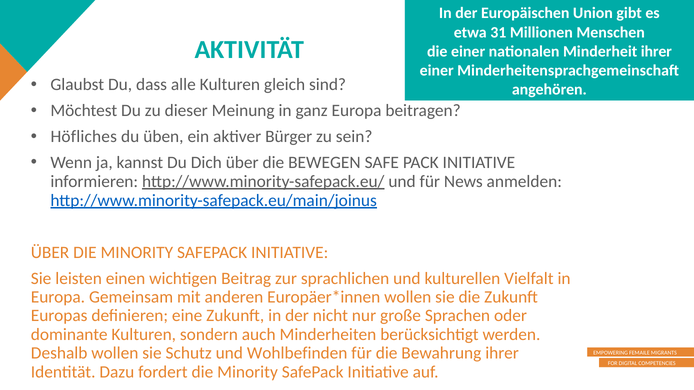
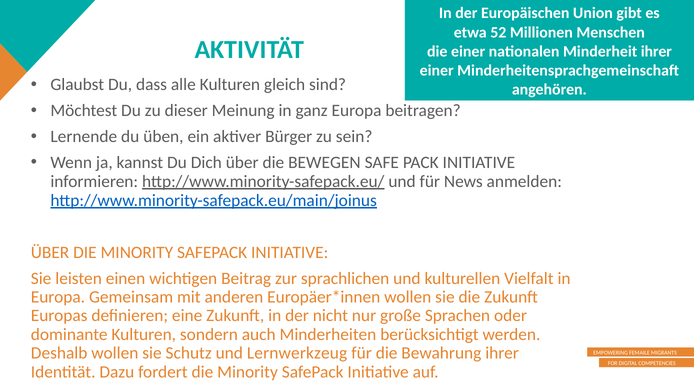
31: 31 -> 52
Höfliches: Höfliches -> Lernende
Wohlbefinden: Wohlbefinden -> Lernwerkzeug
